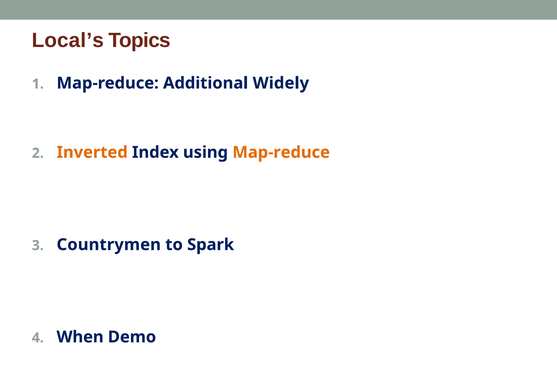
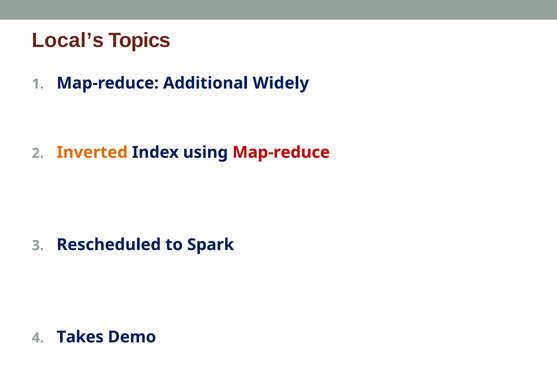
Map-reduce at (281, 152) colour: orange -> red
Countrymen: Countrymen -> Rescheduled
When: When -> Takes
